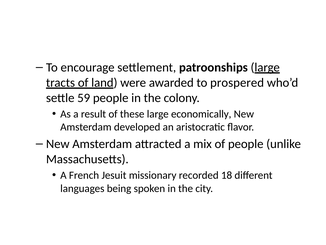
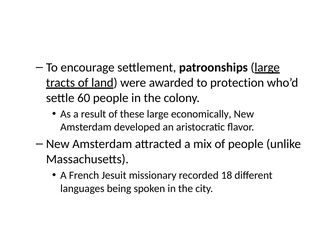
prospered: prospered -> protection
59: 59 -> 60
